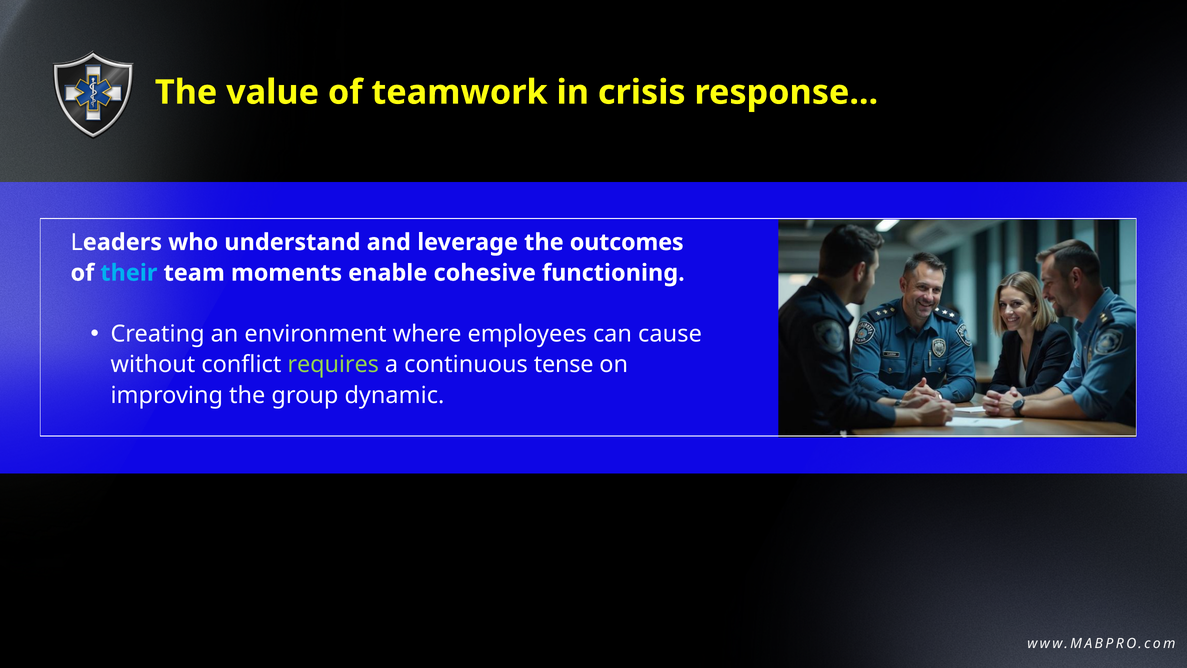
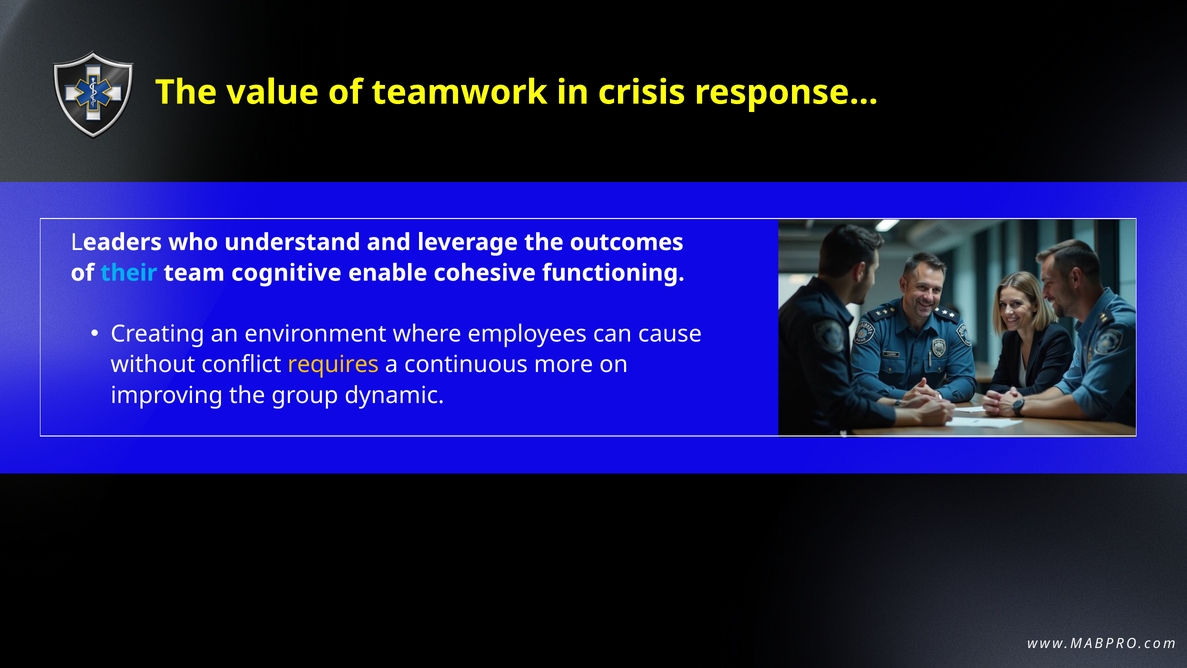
moments: moments -> cognitive
requires colour: light green -> yellow
tense: tense -> more
